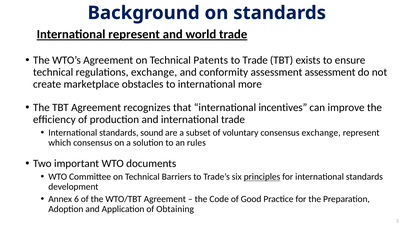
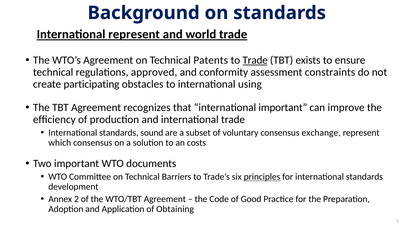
Trade at (255, 60) underline: none -> present
regulations exchange: exchange -> approved
assessment assessment: assessment -> constraints
marketplace: marketplace -> participating
more: more -> using
international incentives: incentives -> important
rules: rules -> costs
6: 6 -> 2
